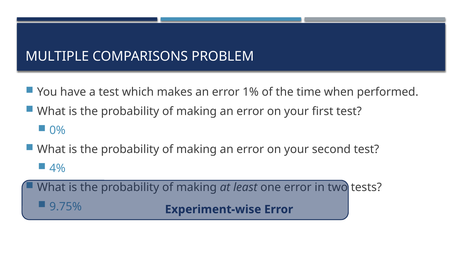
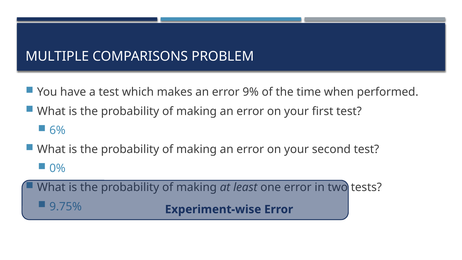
1%: 1% -> 9%
0%: 0% -> 6%
4%: 4% -> 0%
